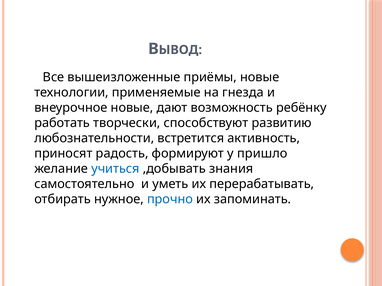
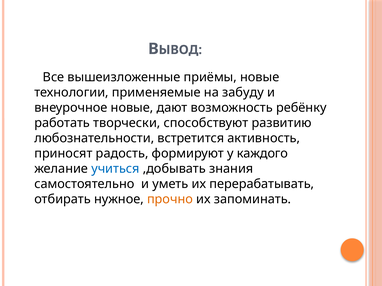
гнезда: гнезда -> забуду
пришло: пришло -> каждого
прочно colour: blue -> orange
